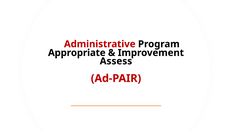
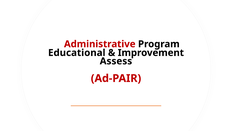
Appropriate: Appropriate -> Educational
